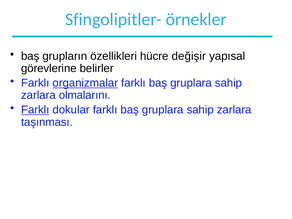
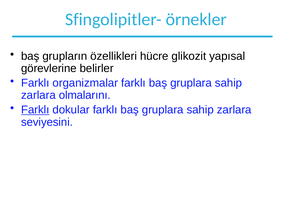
değişir: değişir -> glikozit
organizmalar underline: present -> none
taşınması: taşınması -> seviyesini
